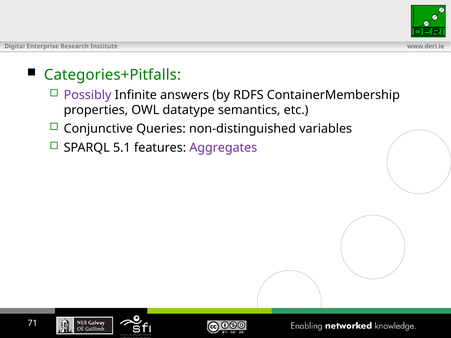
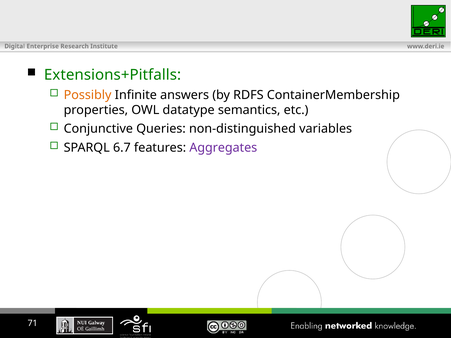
Categories+Pitfalls: Categories+Pitfalls -> Extensions+Pitfalls
Possibly colour: purple -> orange
5.1: 5.1 -> 6.7
